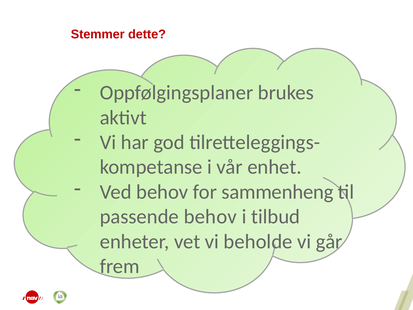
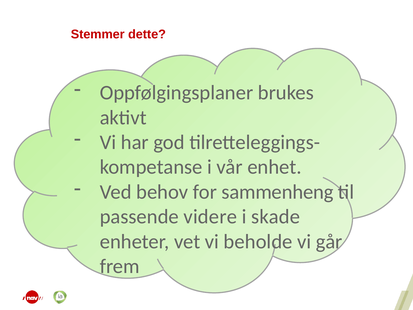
passende behov: behov -> videre
tilbud: tilbud -> skade
